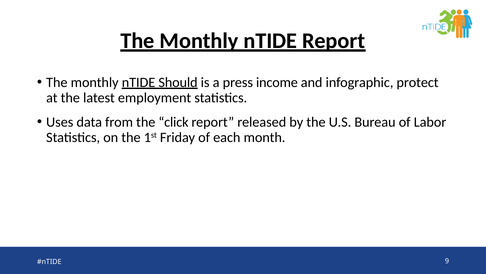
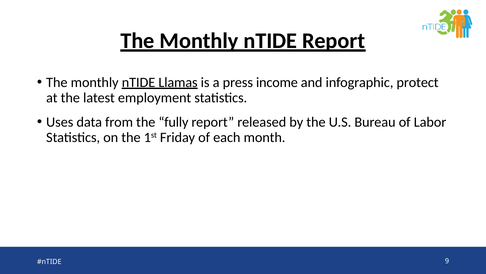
Should: Should -> Llamas
click: click -> fully
